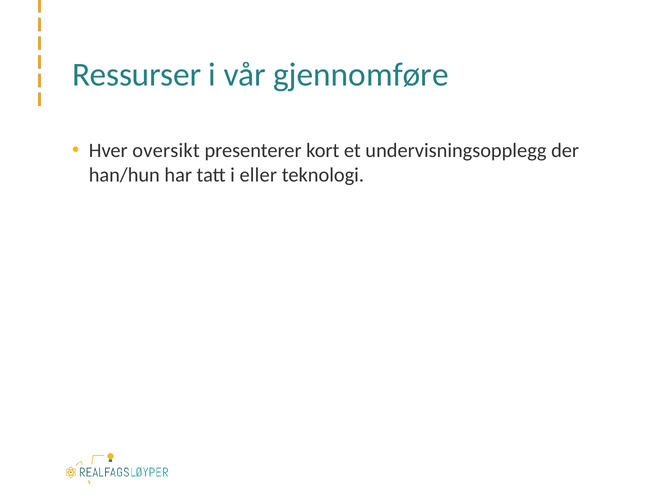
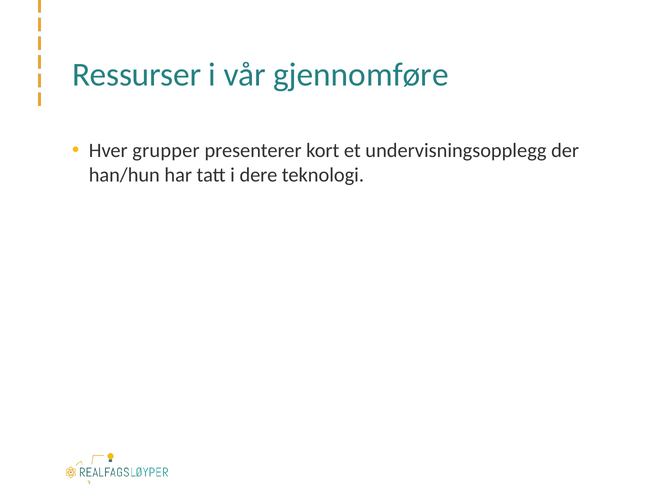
oversikt: oversikt -> grupper
eller: eller -> dere
